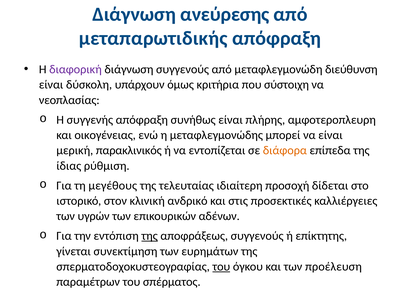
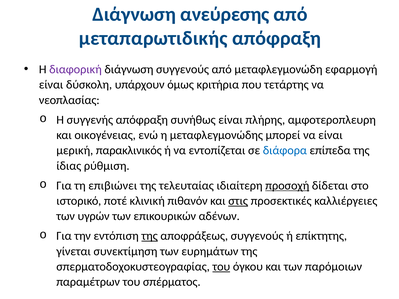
διεύθυνση: διεύθυνση -> εφαρμογή
σύστοιχη: σύστοιχη -> τετάρτης
διάφορα colour: orange -> blue
μεγέθους: μεγέθους -> επιβιώνει
προσοχή underline: none -> present
στον: στον -> ποτέ
ανδρικό: ανδρικό -> πιθανόν
στις underline: none -> present
προέλευση: προέλευση -> παρόμοιων
